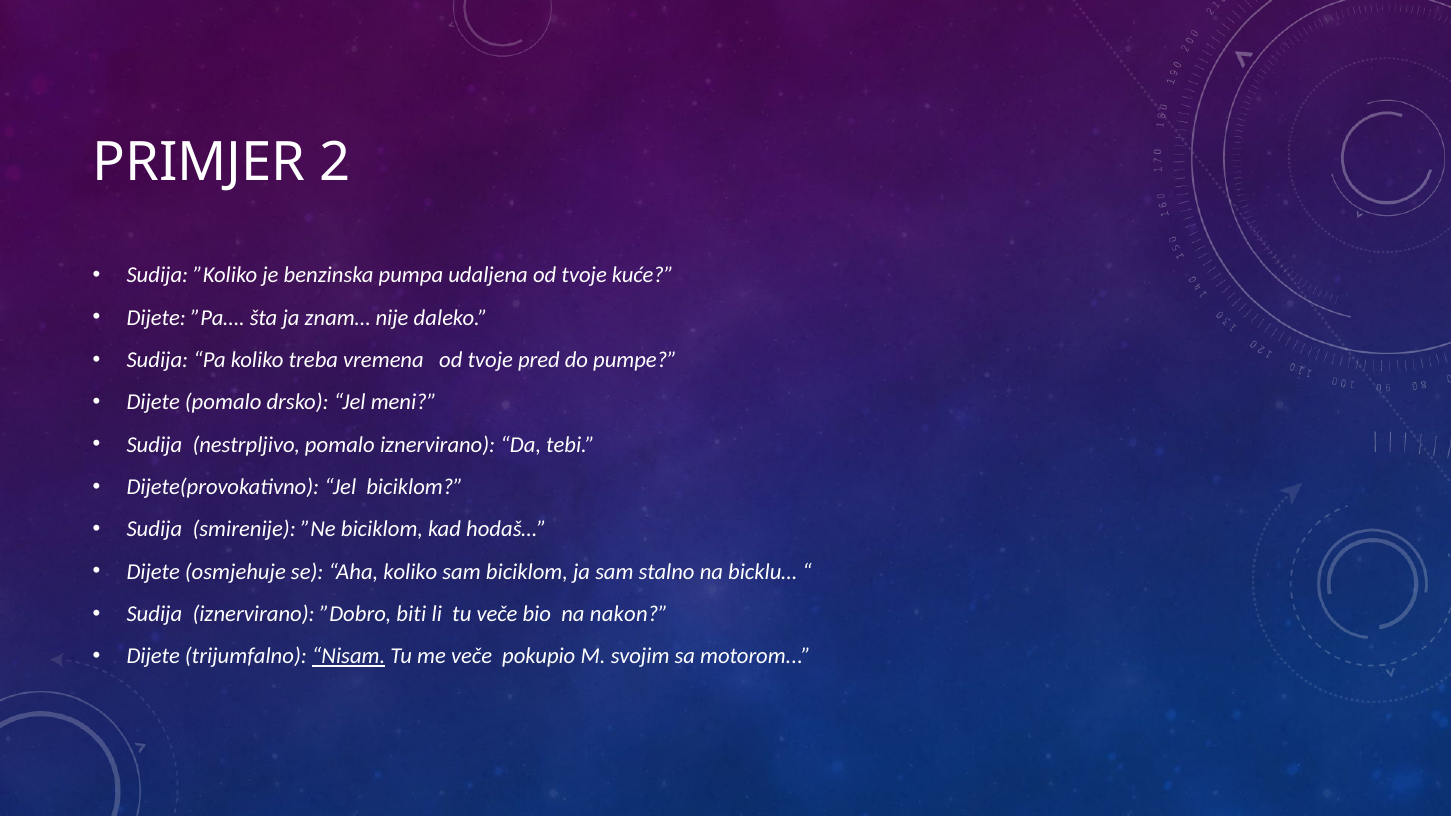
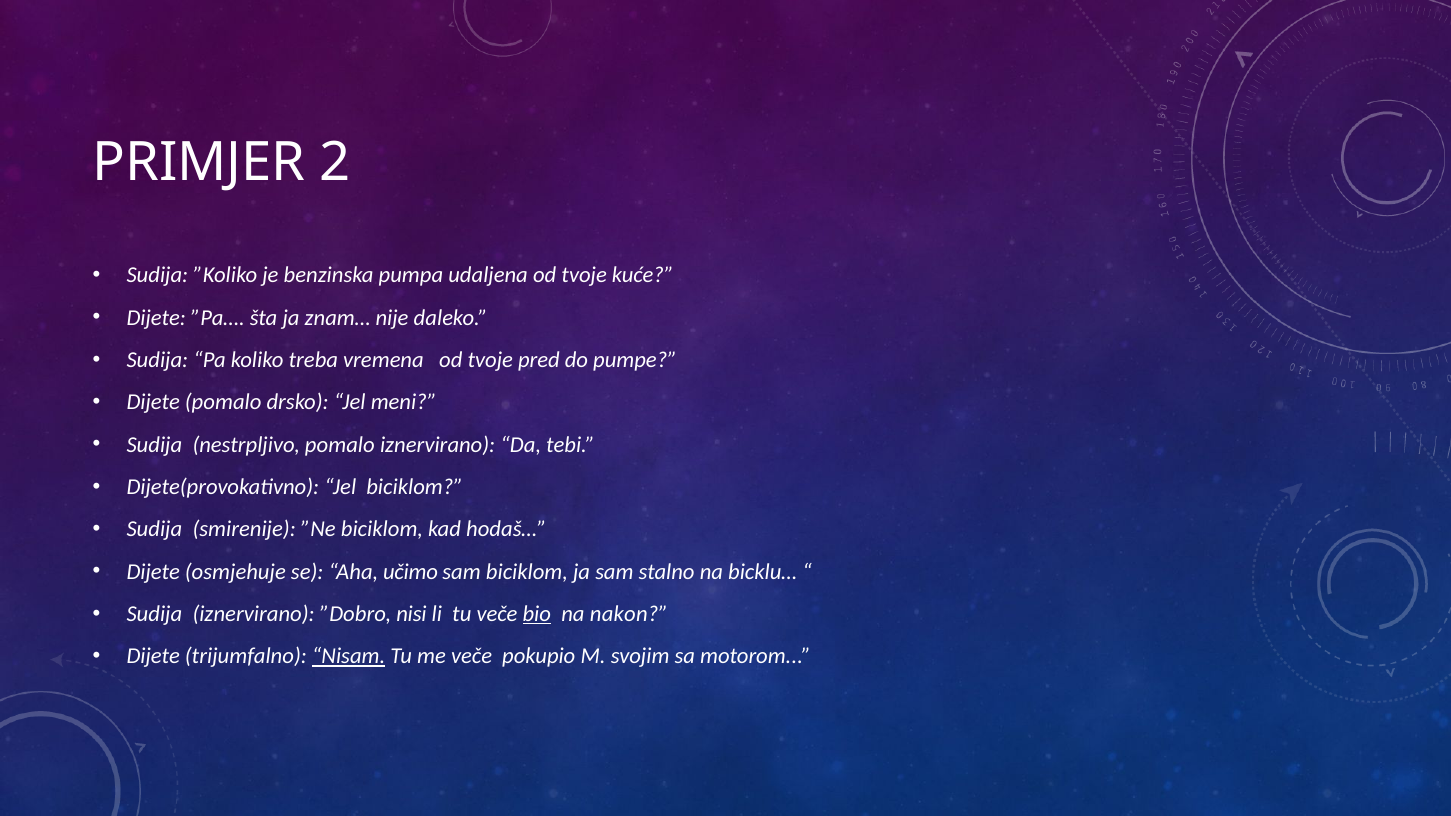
Aha koliko: koliko -> učimo
biti: biti -> nisi
bio underline: none -> present
